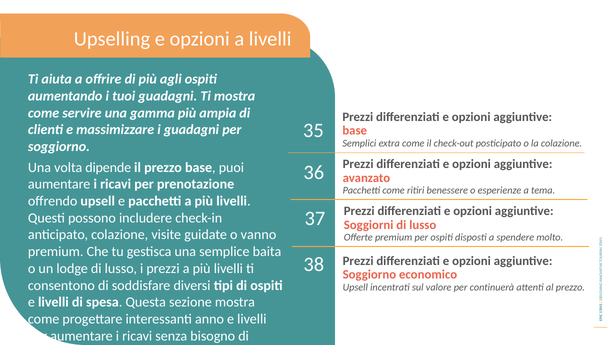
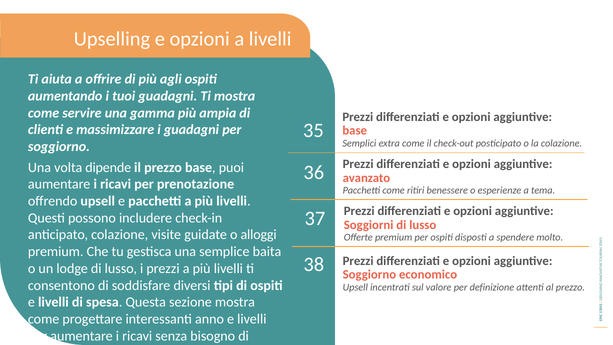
vanno: vanno -> alloggi
continuerà: continuerà -> definizione
